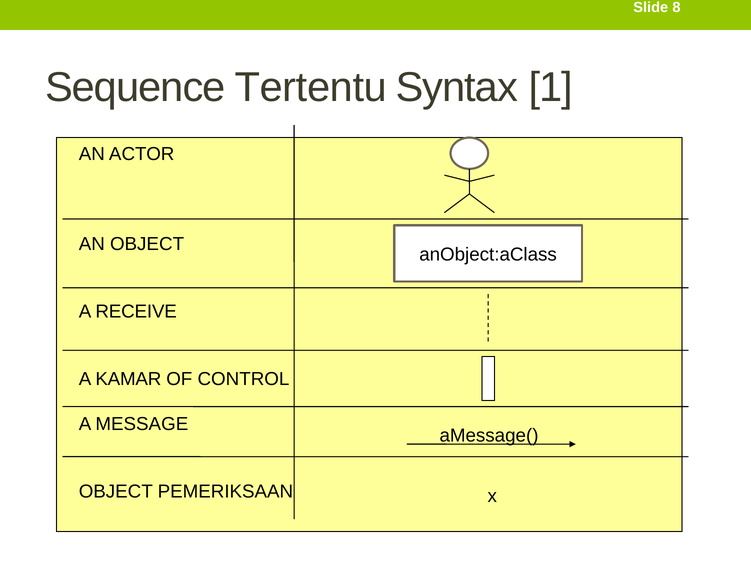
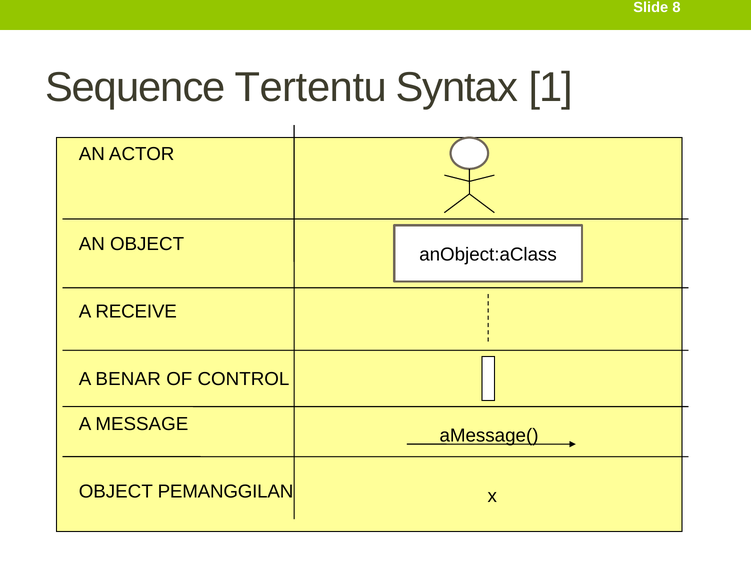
KAMAR: KAMAR -> BENAR
PEMERIKSAAN: PEMERIKSAAN -> PEMANGGILAN
